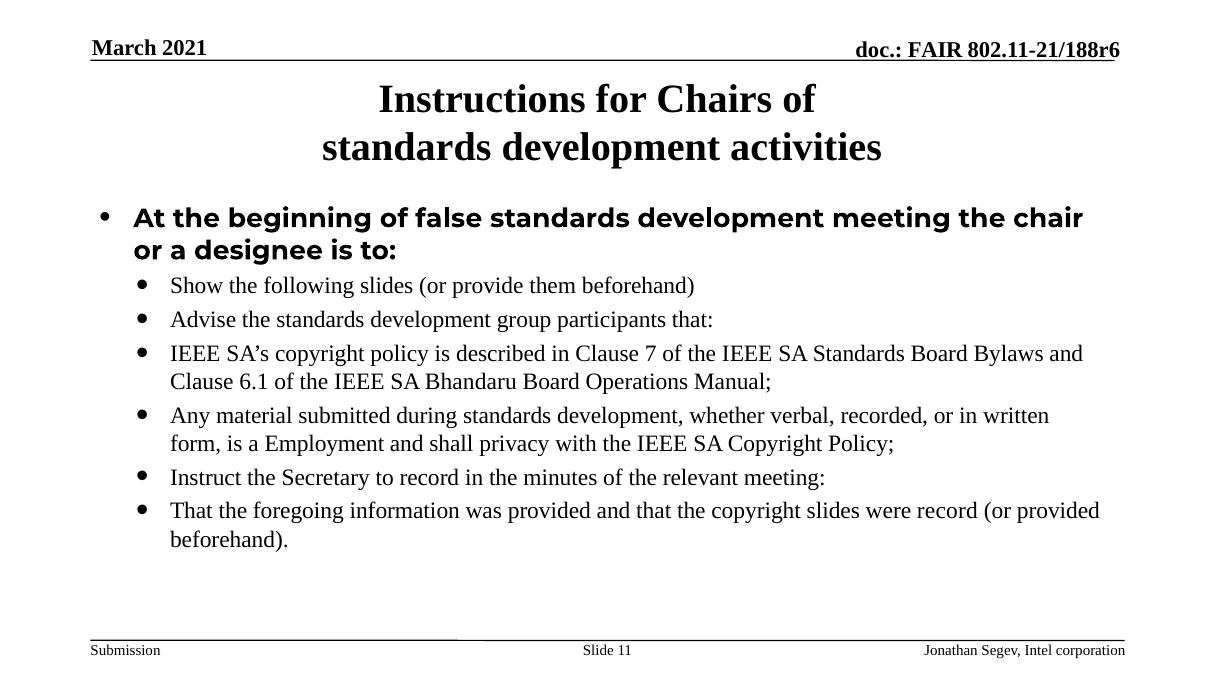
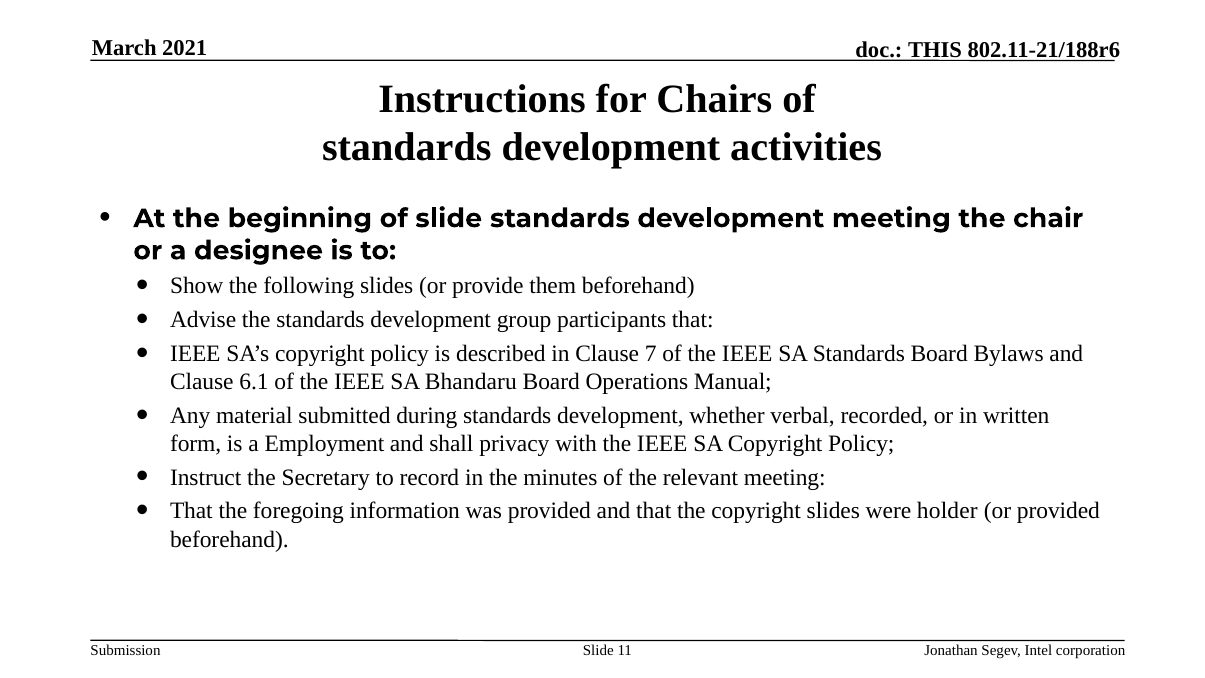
FAIR: FAIR -> THIS
of false: false -> slide
were record: record -> holder
